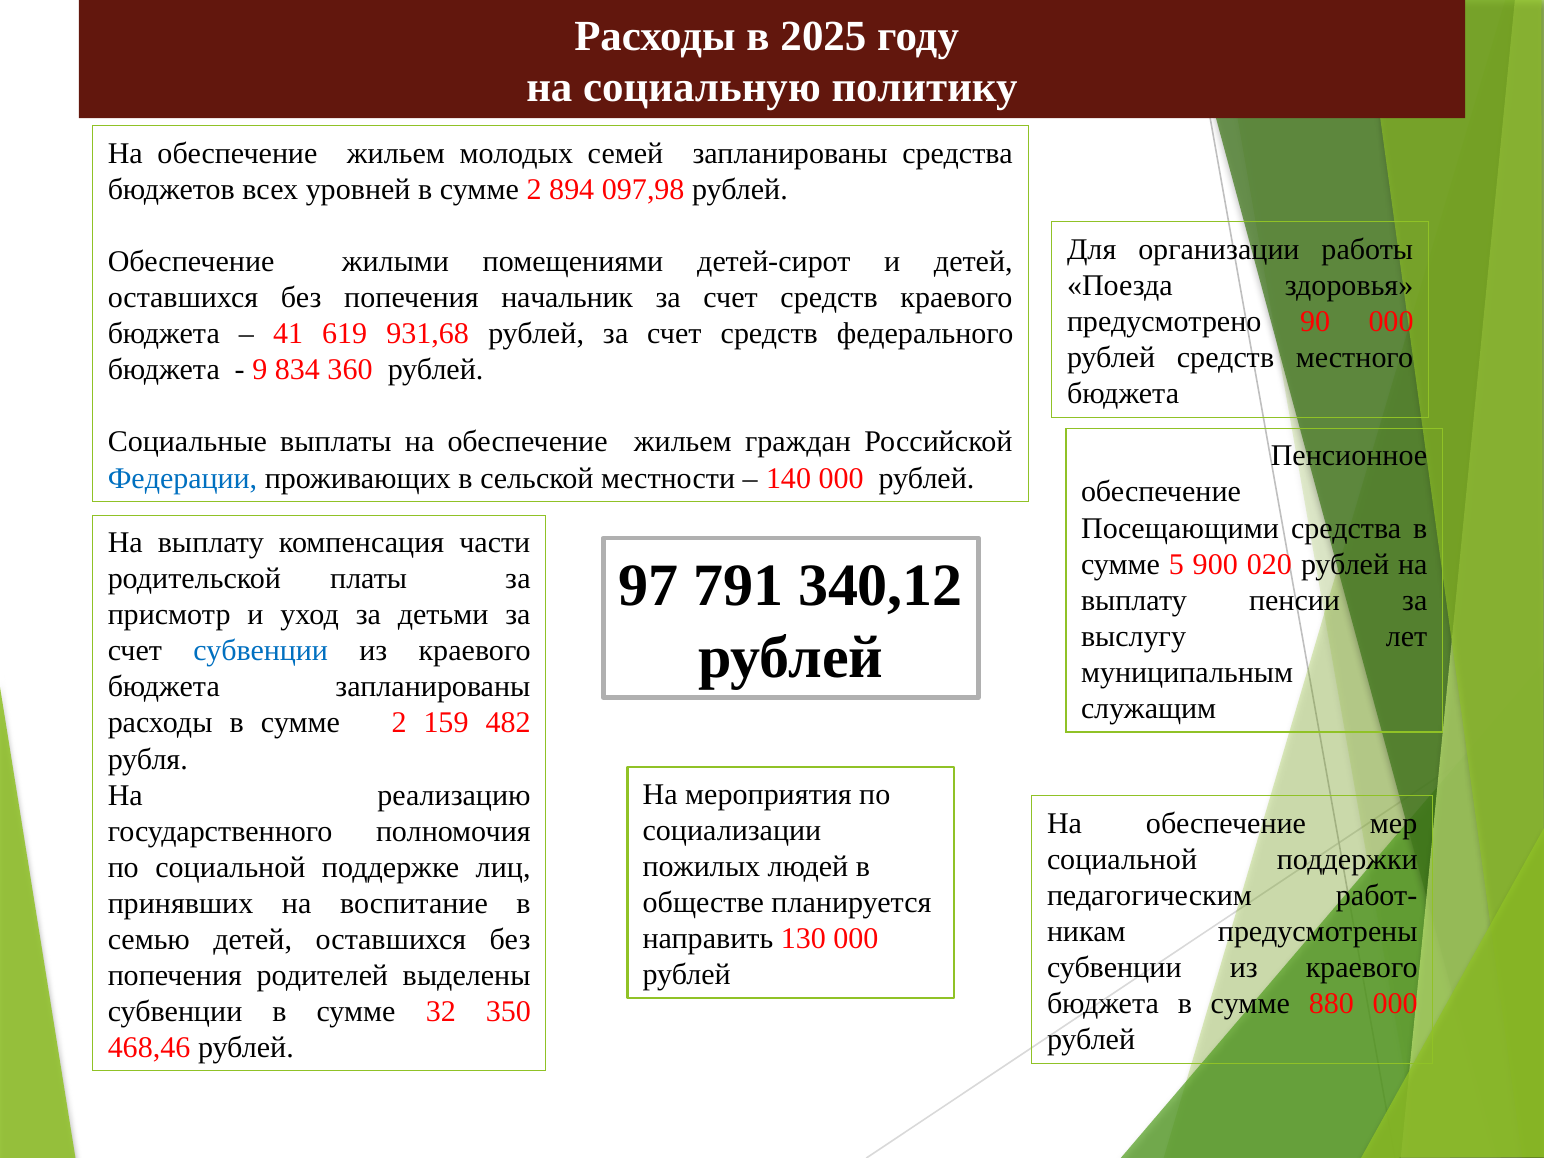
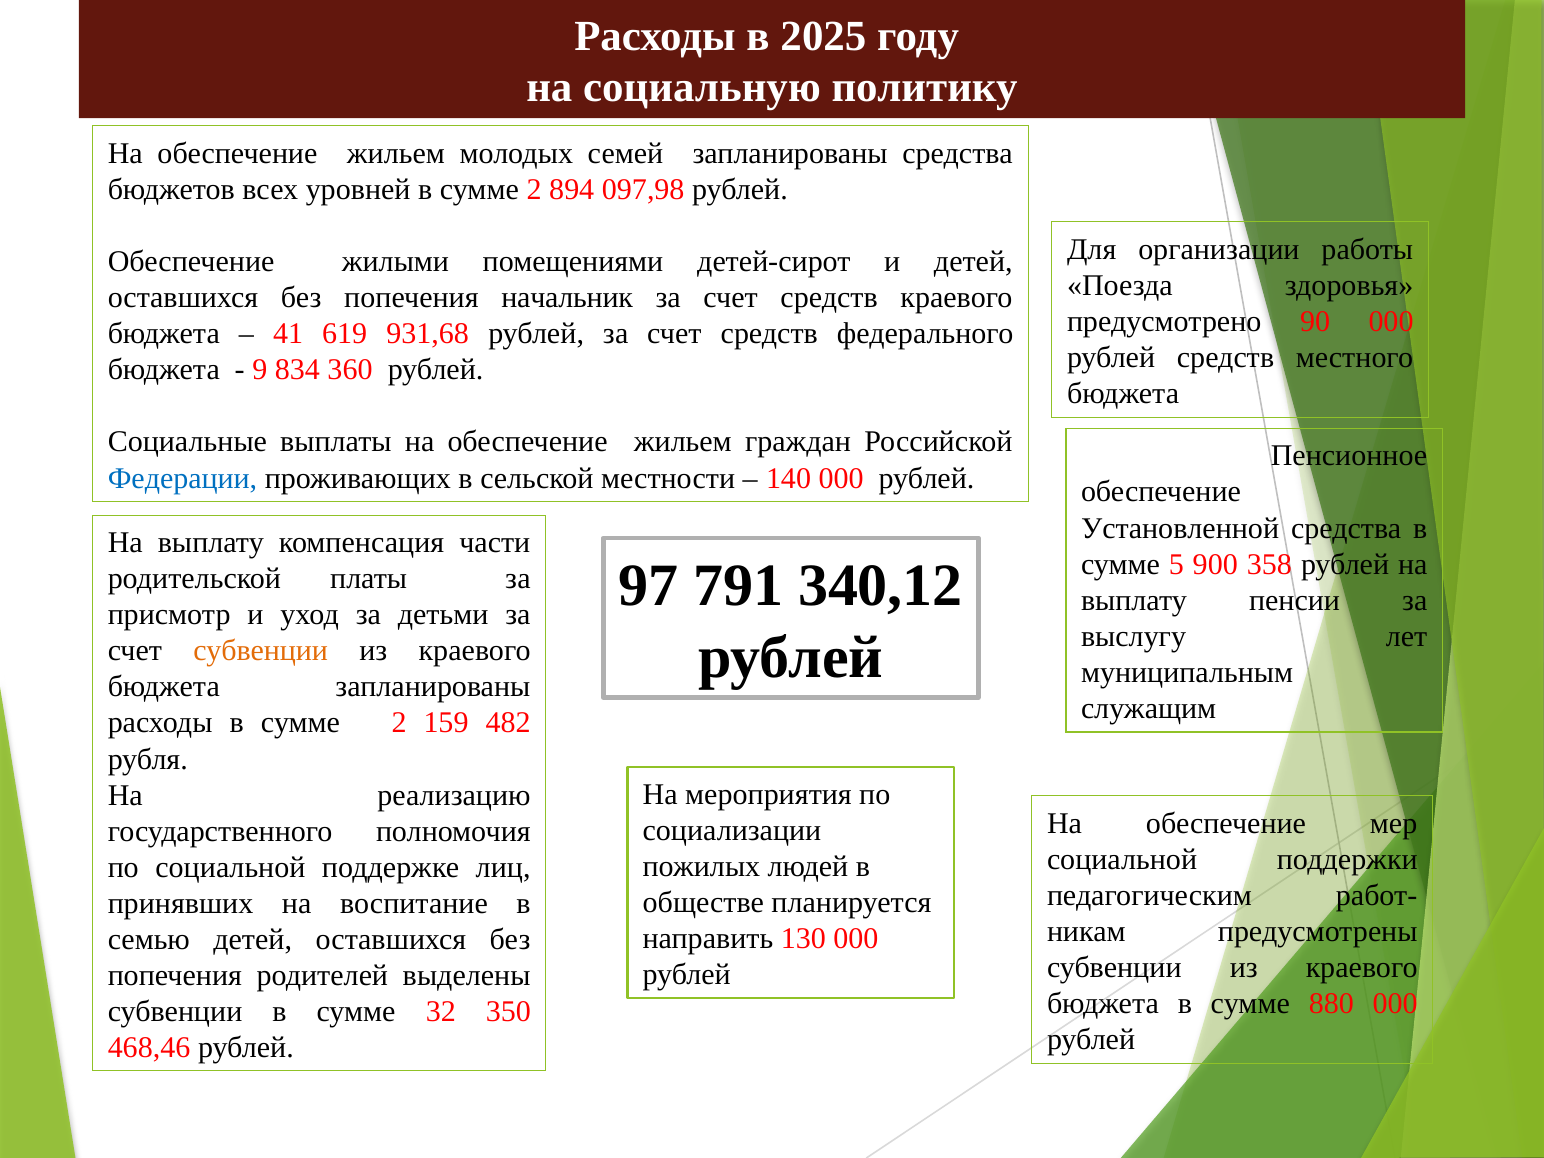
Посещающими: Посещающими -> Установленной
020: 020 -> 358
субвенции at (261, 651) colour: blue -> orange
